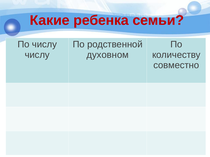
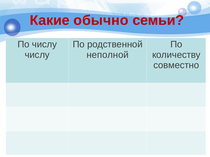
ребенка: ребенка -> обычно
духовном: духовном -> неполной
